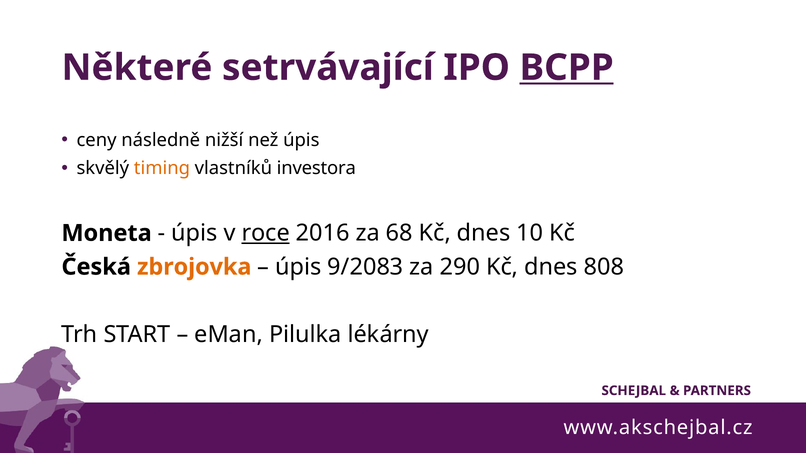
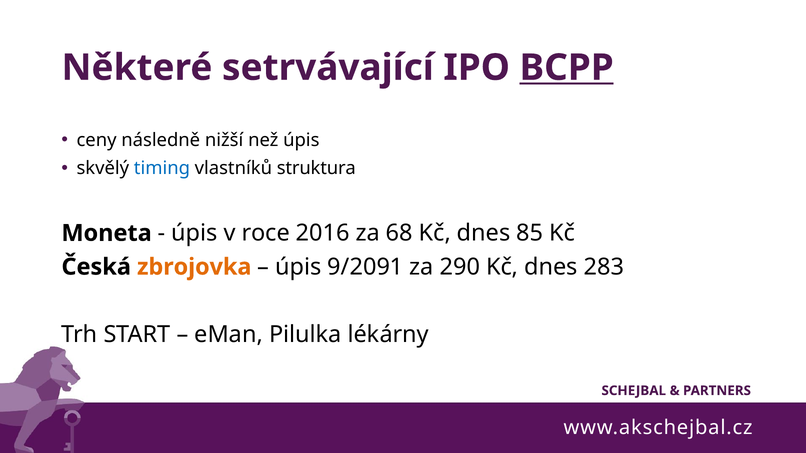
timing colour: orange -> blue
investora: investora -> struktura
roce underline: present -> none
10: 10 -> 85
9/2083: 9/2083 -> 9/2091
808: 808 -> 283
